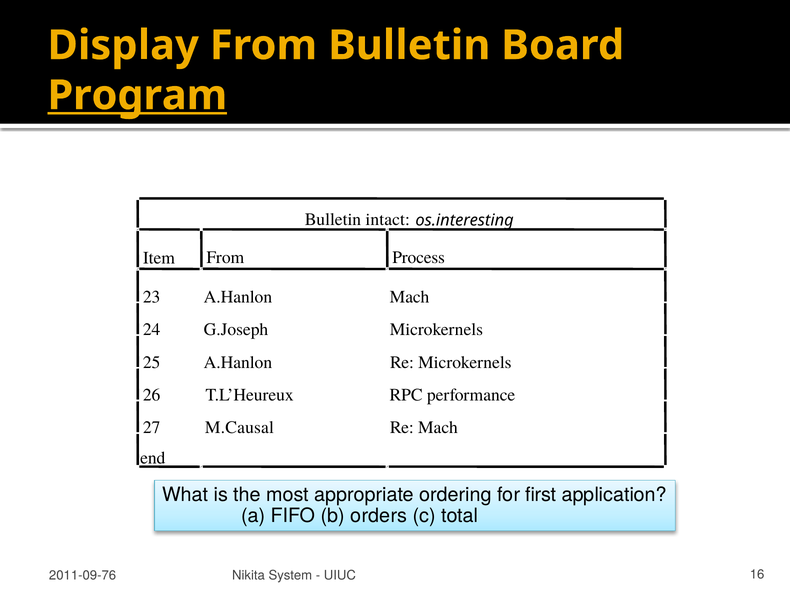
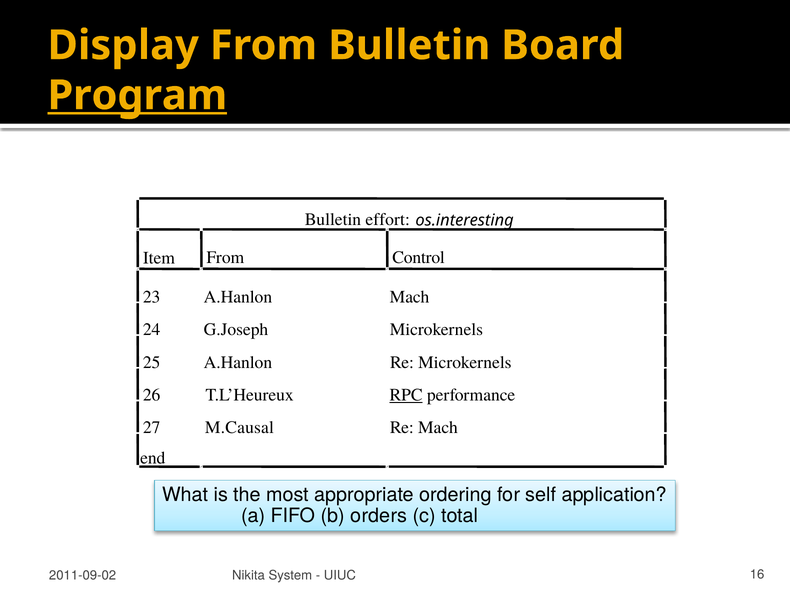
intact: intact -> effort
Process: Process -> Control
RPC underline: none -> present
first: first -> self
2011-09-76: 2011-09-76 -> 2011-09-02
